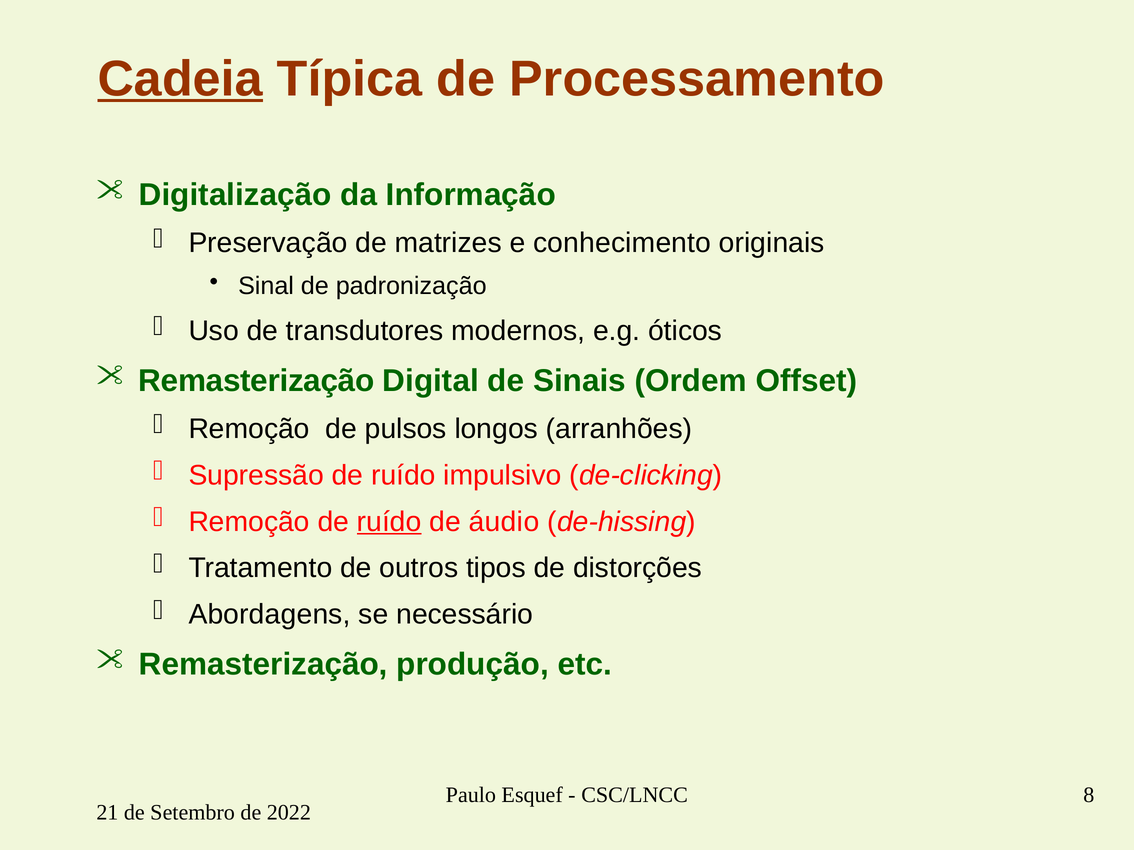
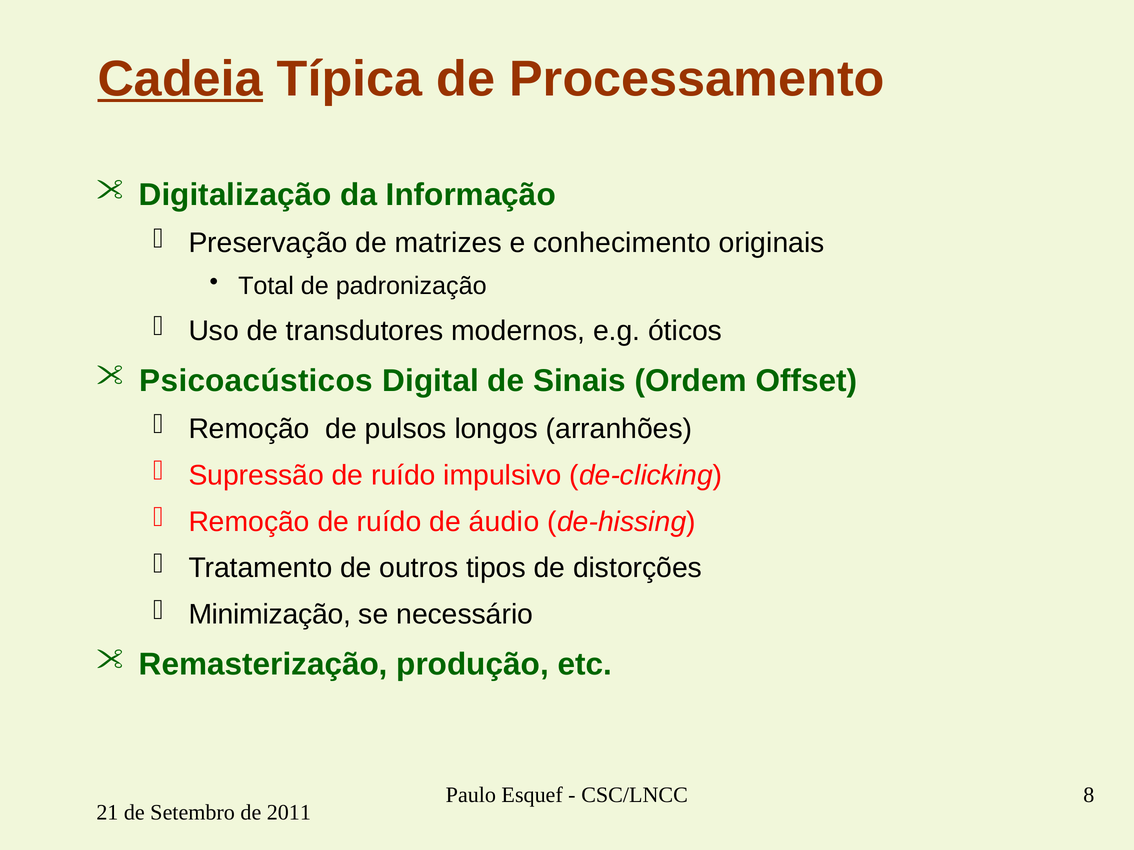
Sinal: Sinal -> Total
Remasterização at (256, 381): Remasterização -> Psicoacústicos
ruído at (389, 522) underline: present -> none
Abordagens: Abordagens -> Minimização
2022: 2022 -> 2011
